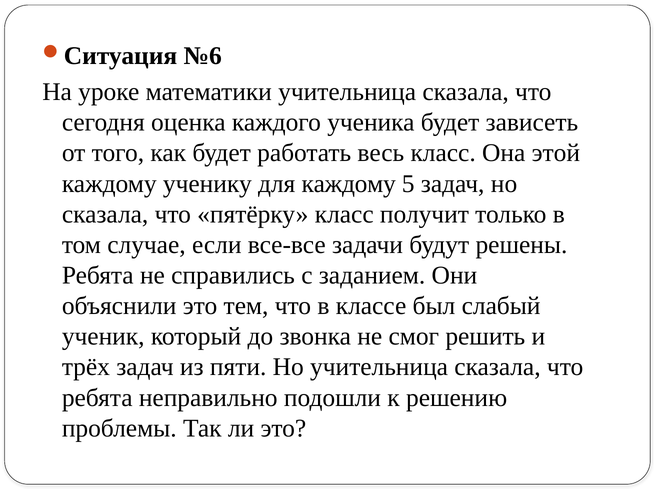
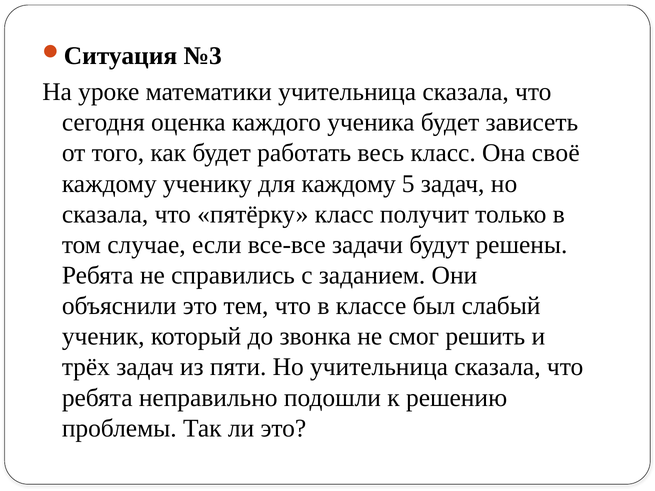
№6: №6 -> №3
этой: этой -> своё
